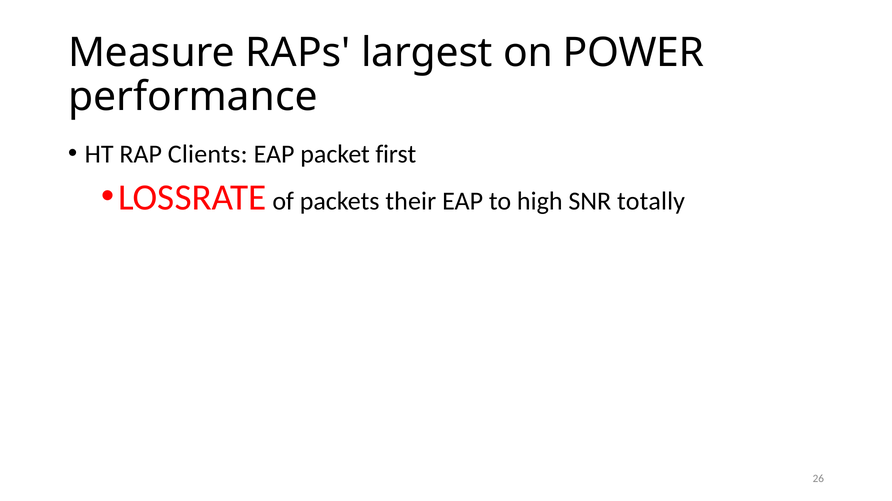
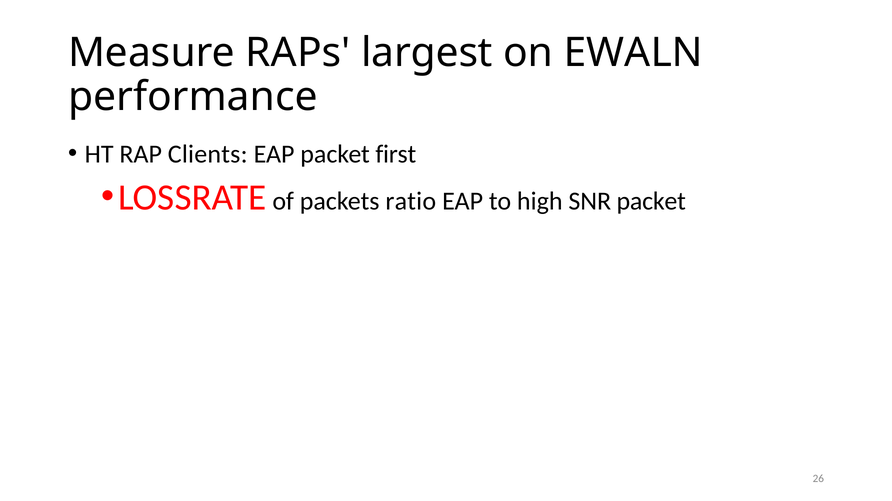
POWER: POWER -> EWALN
their: their -> ratio
SNR totally: totally -> packet
